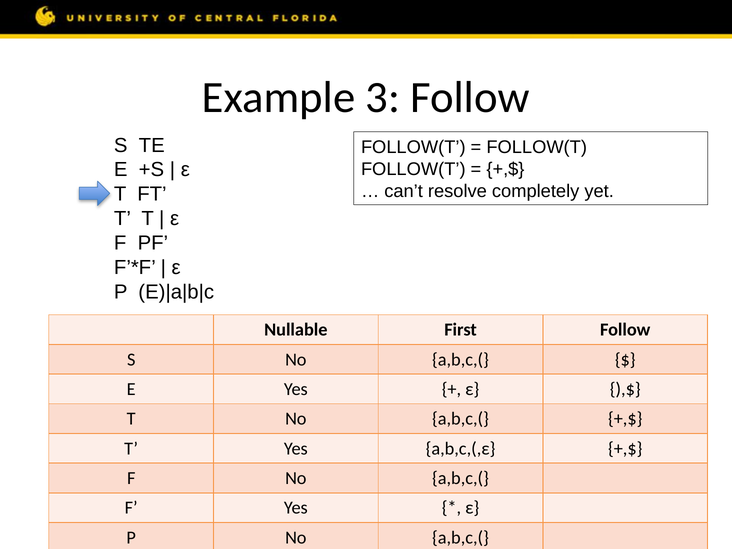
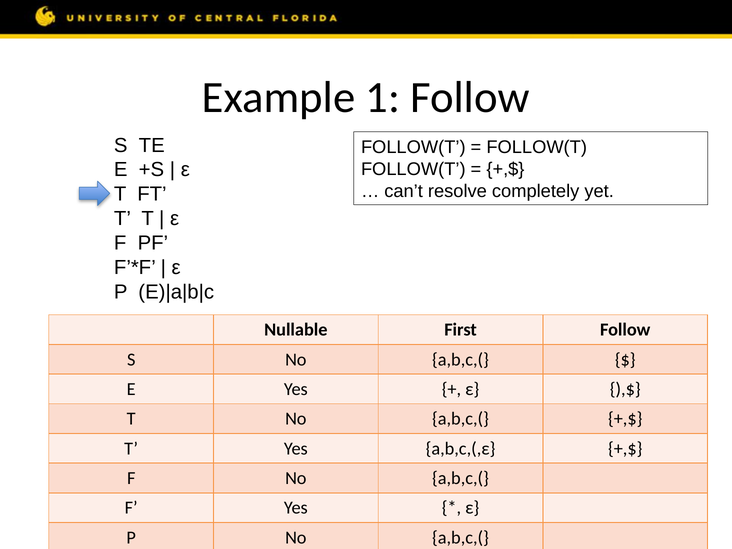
3: 3 -> 1
